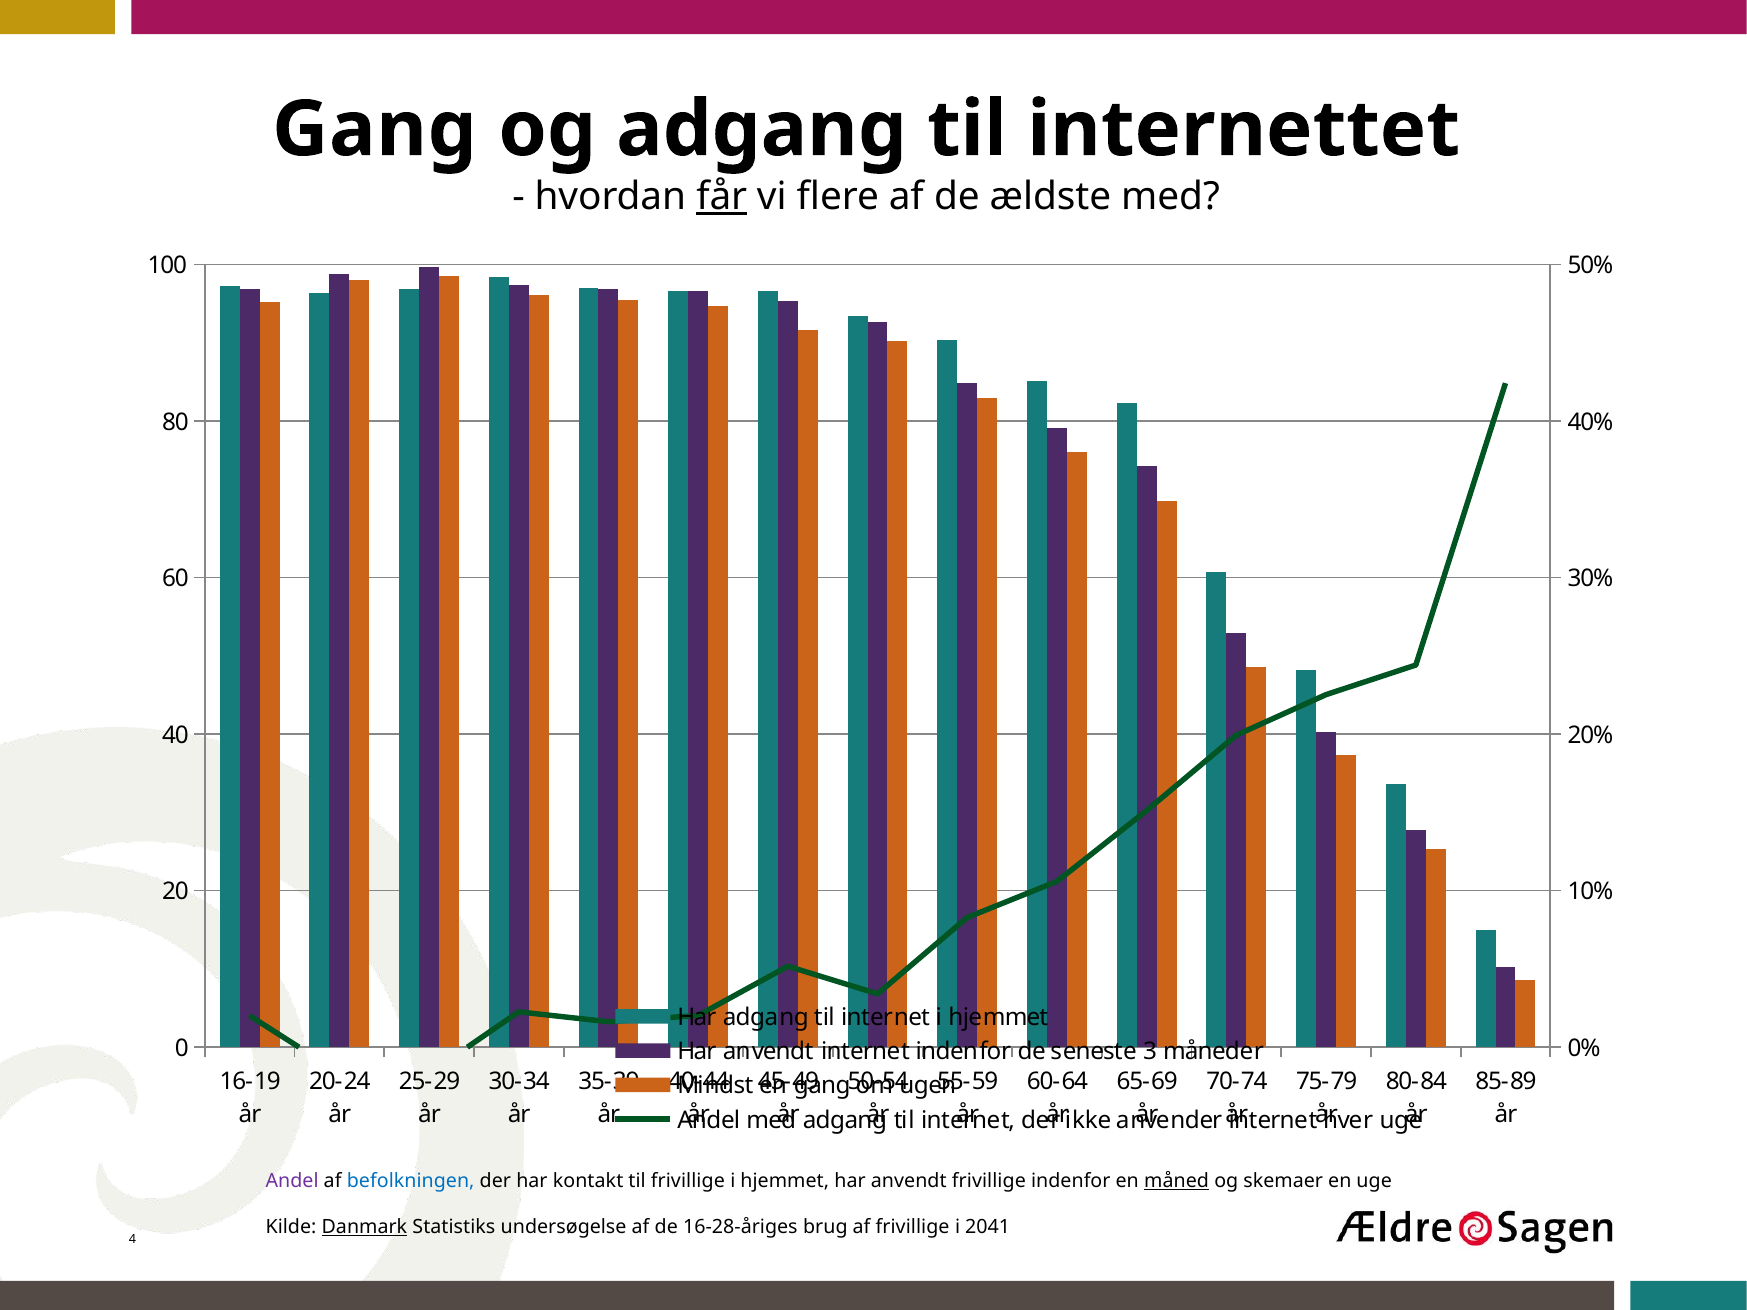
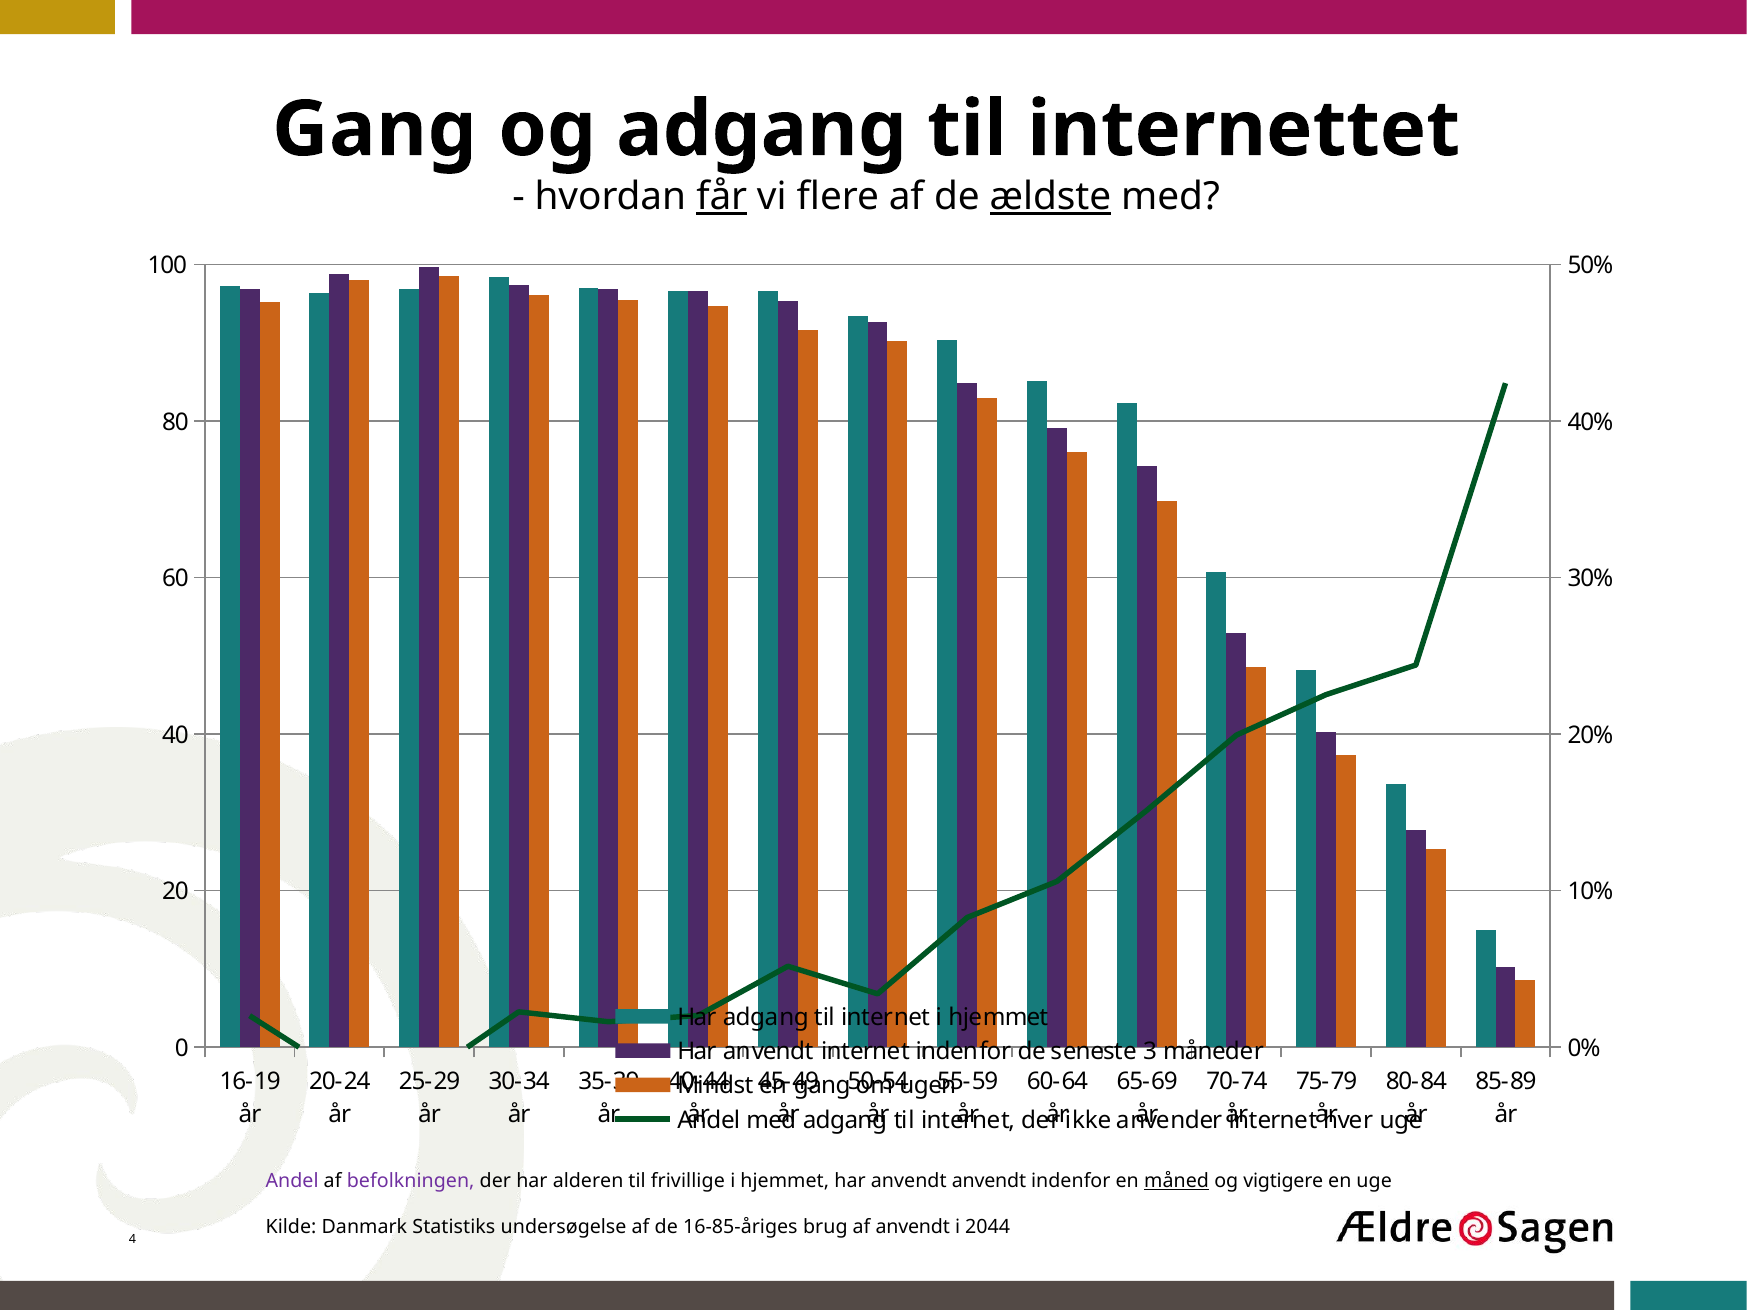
ældste underline: none -> present
befolkningen colour: blue -> purple
kontakt: kontakt -> alderen
anvendt frivillige: frivillige -> anvendt
skemaer: skemaer -> vigtigere
Danmark underline: present -> none
16-28-åriges: 16-28-åriges -> 16-85-åriges
af frivillige: frivillige -> anvendt
2041: 2041 -> 2044
